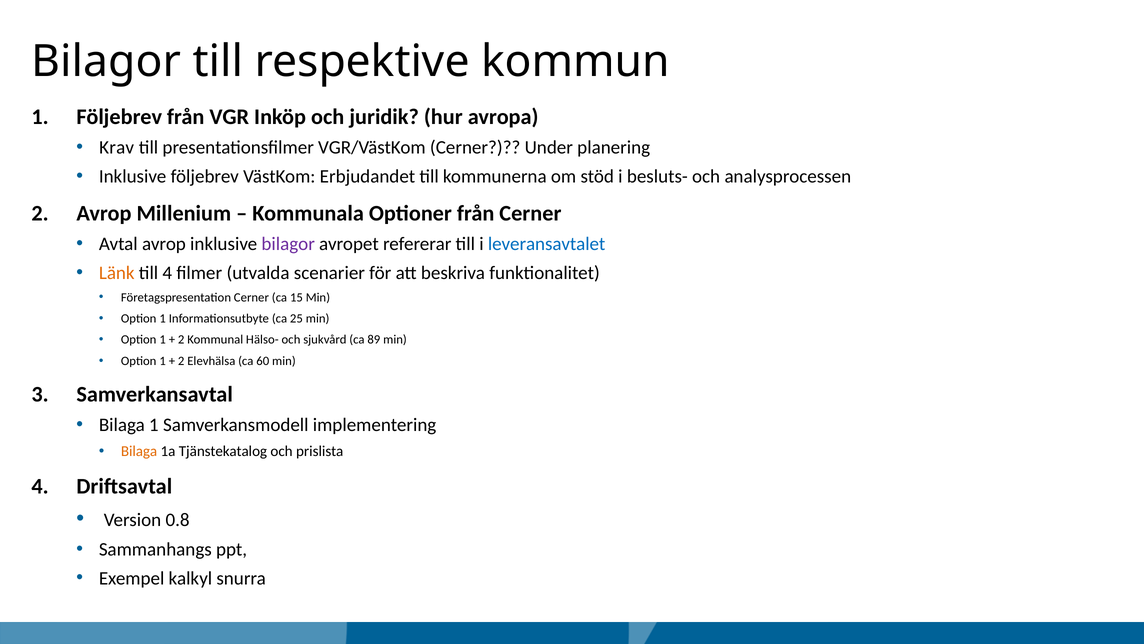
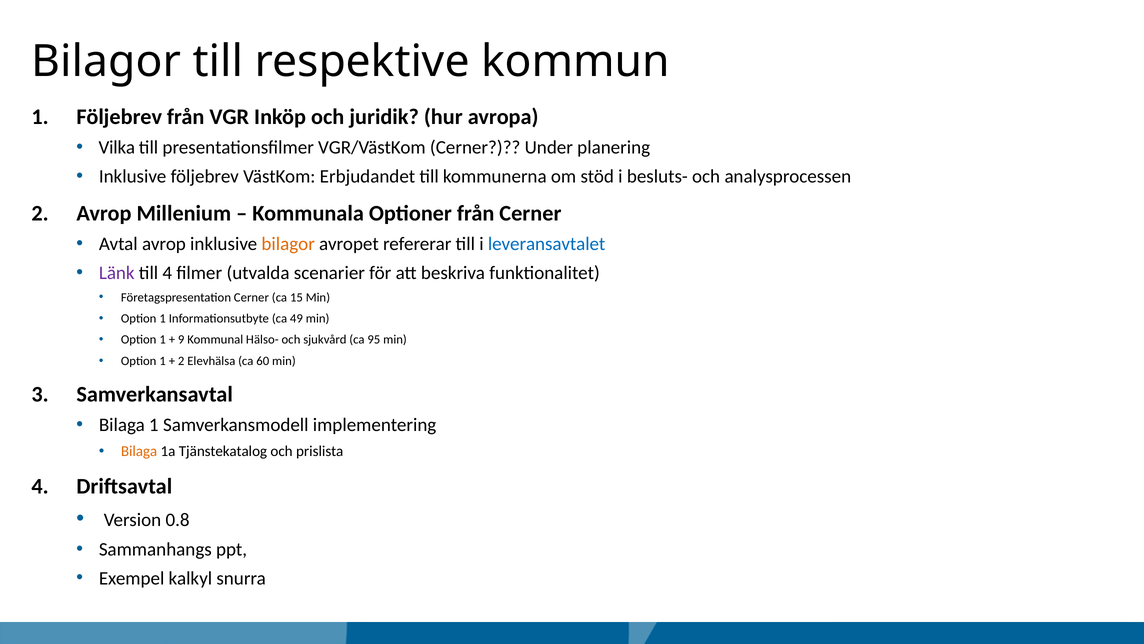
Krav: Krav -> Vilka
bilagor at (288, 244) colour: purple -> orange
Länk colour: orange -> purple
25: 25 -> 49
2 at (181, 340): 2 -> 9
89: 89 -> 95
